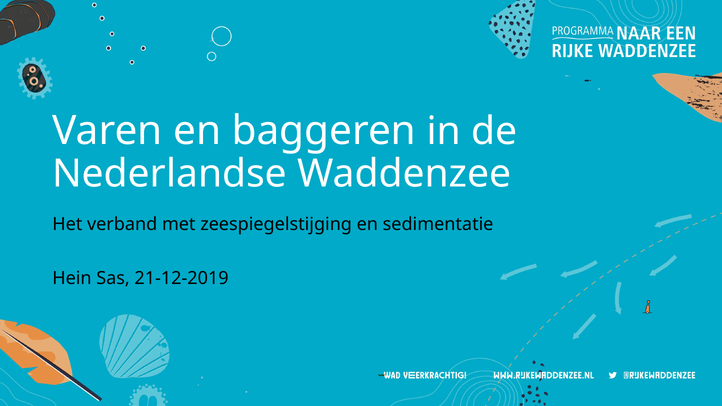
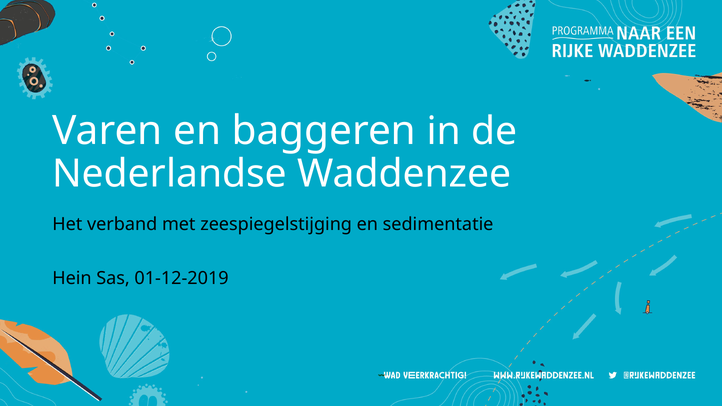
21-12-2019: 21-12-2019 -> 01-12-2019
